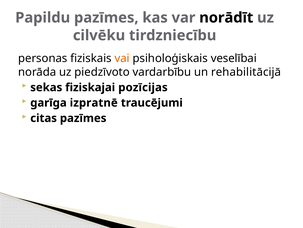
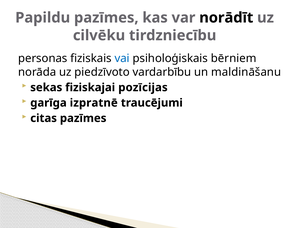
vai colour: orange -> blue
veselībai: veselībai -> bērniem
rehabilitācijā: rehabilitācijā -> maldināšanu
